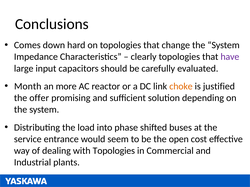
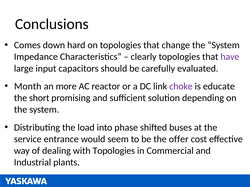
choke colour: orange -> purple
justified: justified -> educate
offer: offer -> short
open: open -> offer
